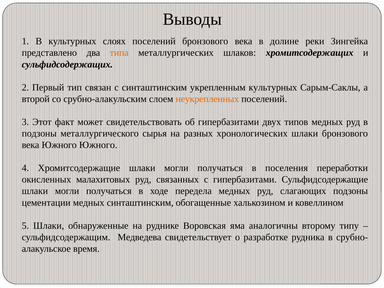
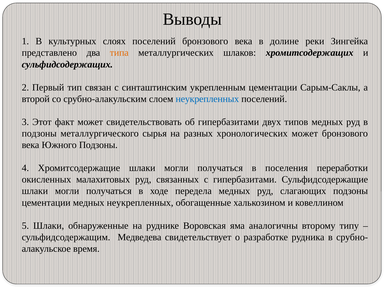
укрепленным культурных: культурных -> цементации
неукрепленных at (207, 99) colour: orange -> blue
хронологических шлаки: шлаки -> может
Южного Южного: Южного -> Подзоны
медных синташтинским: синташтинским -> неукрепленных
